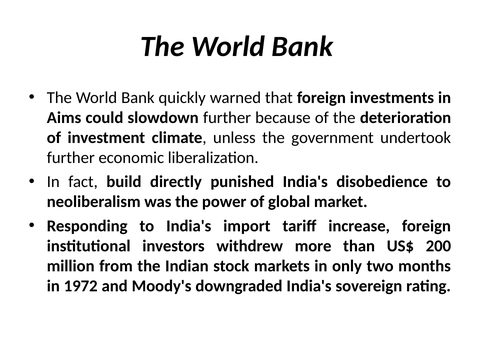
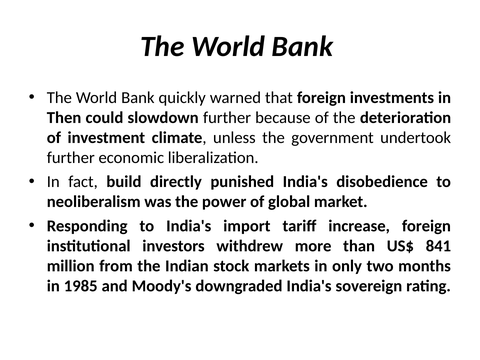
Aims: Aims -> Then
200: 200 -> 841
1972: 1972 -> 1985
